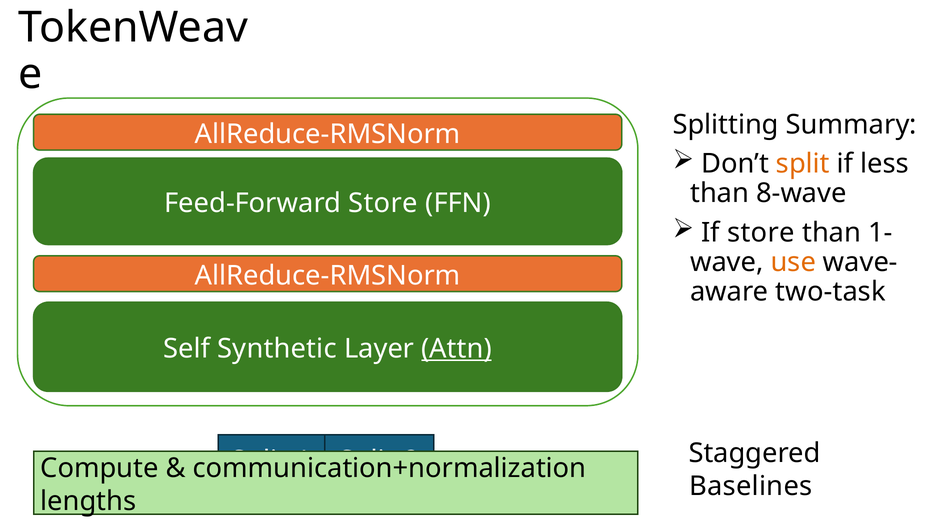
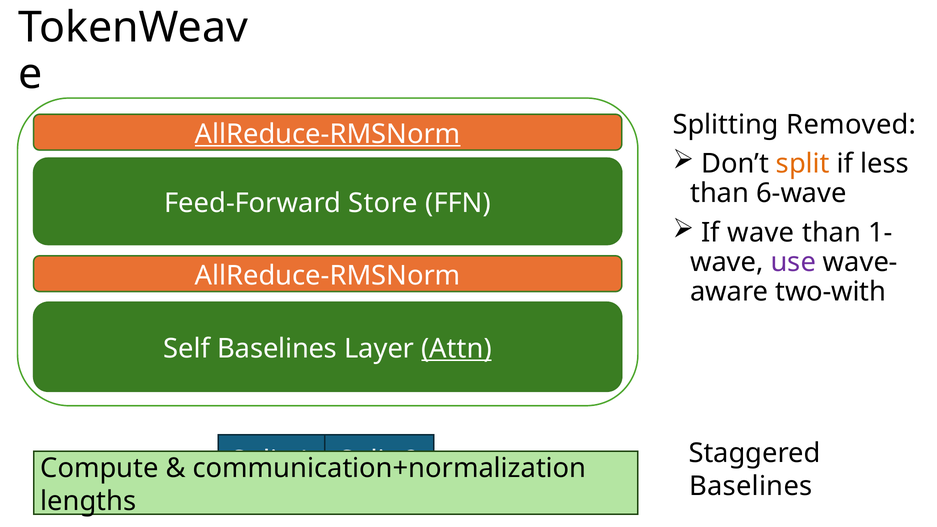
Summary: Summary -> Removed
AllReduce-RMSNorm at (328, 134) underline: none -> present
8-wave: 8-wave -> 6-wave
If store: store -> wave
use colour: orange -> purple
two-task: two-task -> two-with
Self Synthetic: Synthetic -> Baselines
